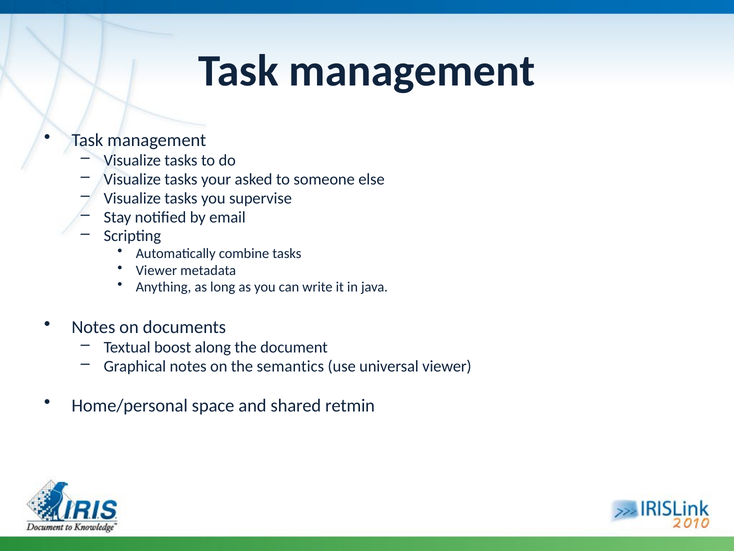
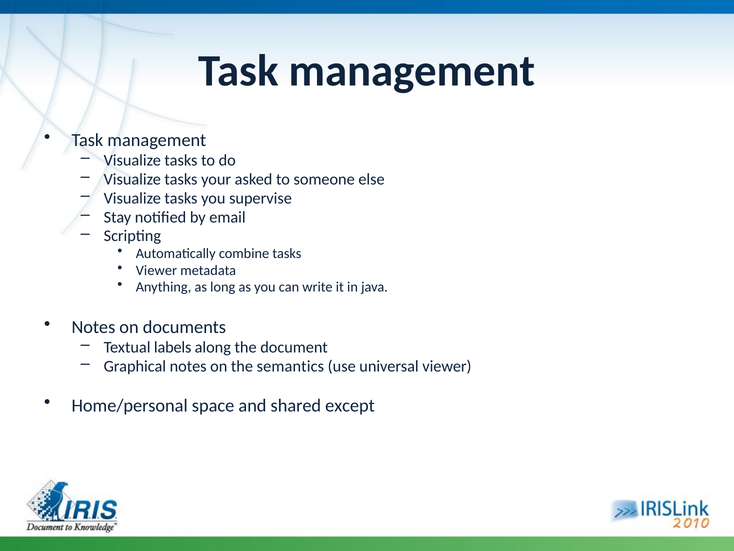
boost: boost -> labels
retmin: retmin -> except
